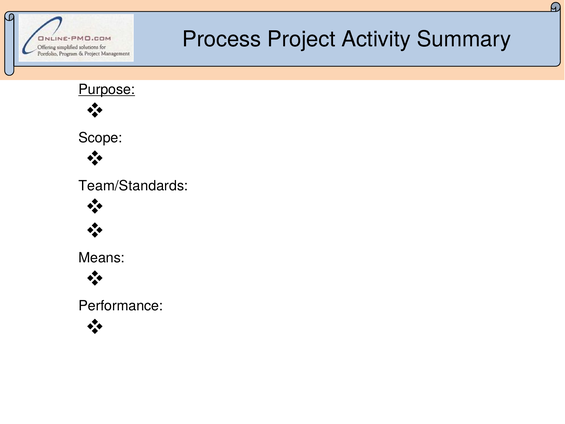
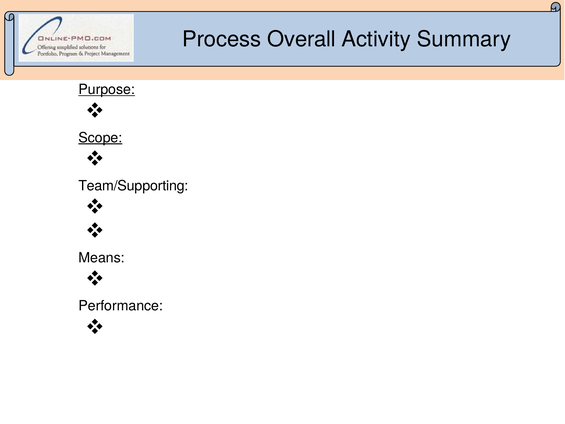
Project: Project -> Overall
Scope underline: none -> present
Team/Standards: Team/Standards -> Team/Supporting
